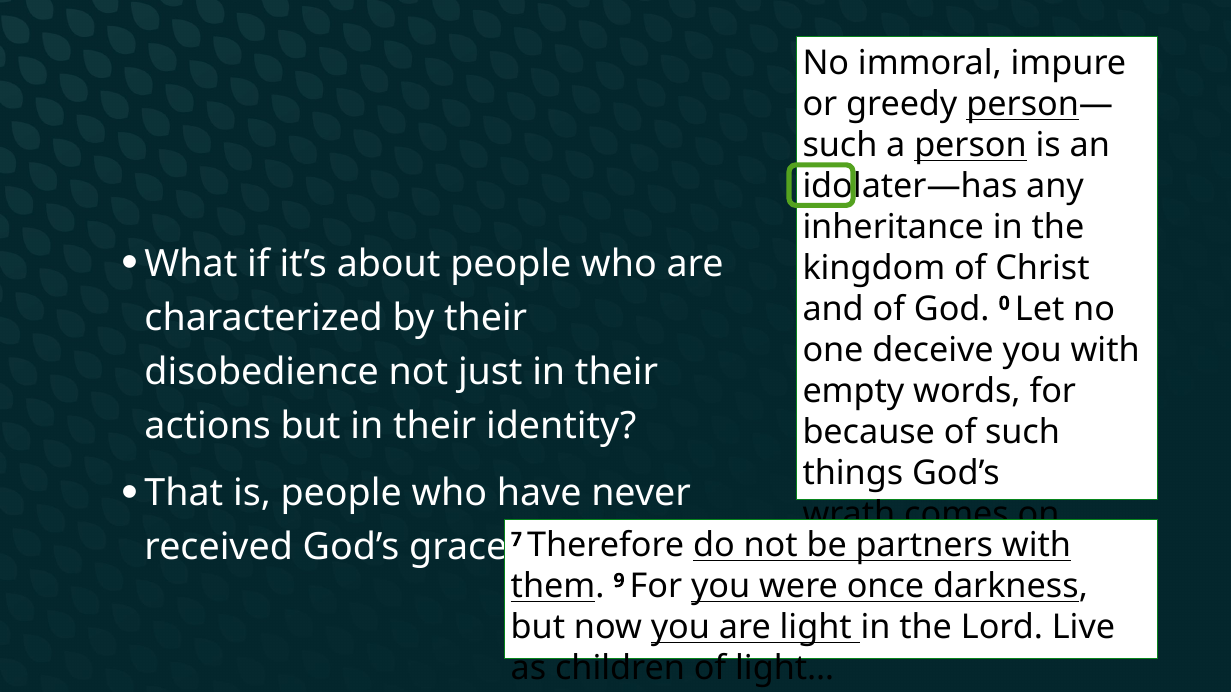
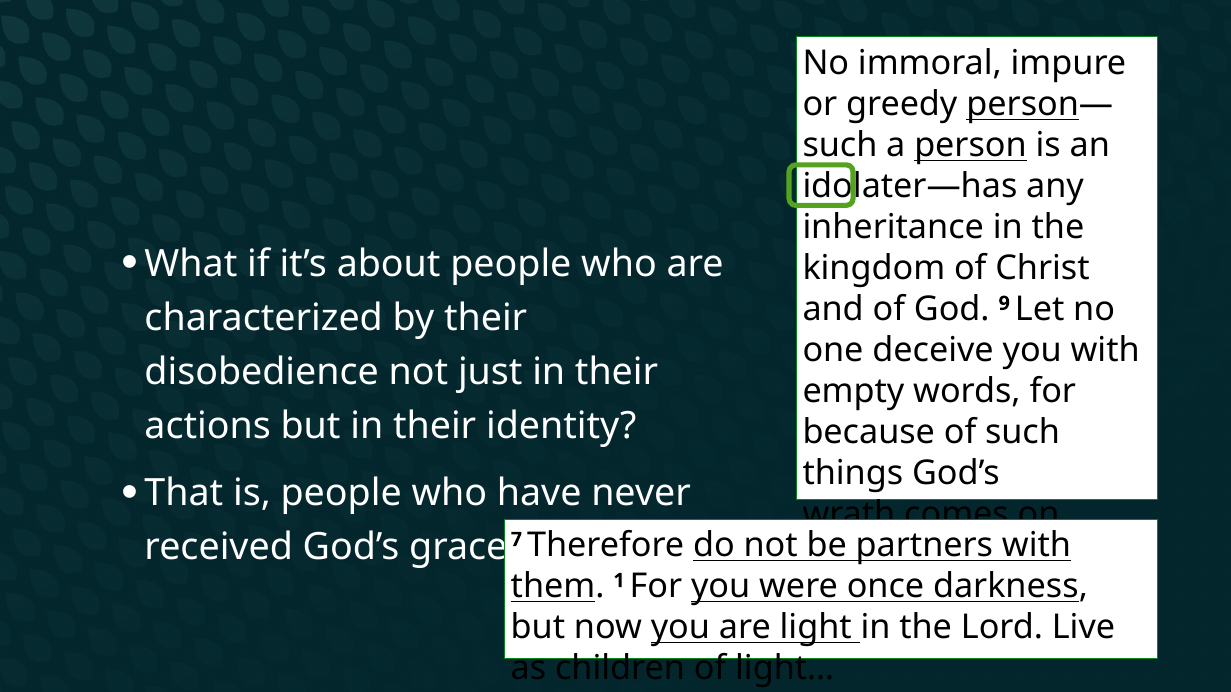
0: 0 -> 9
9: 9 -> 1
